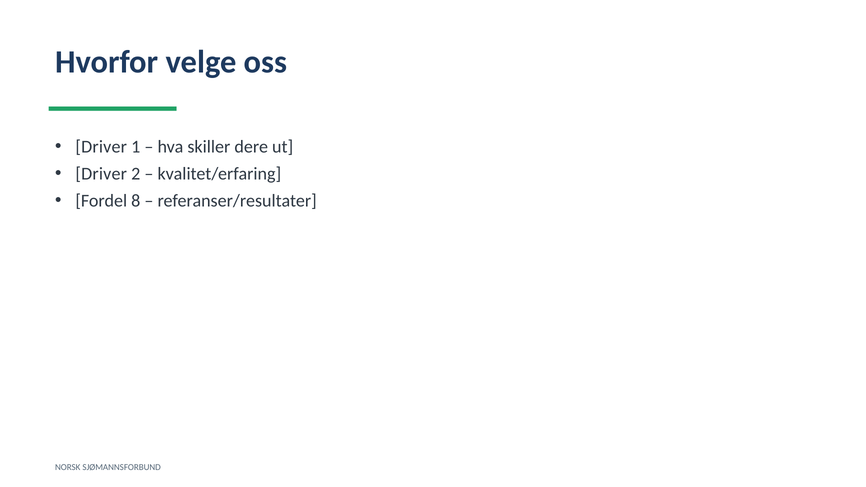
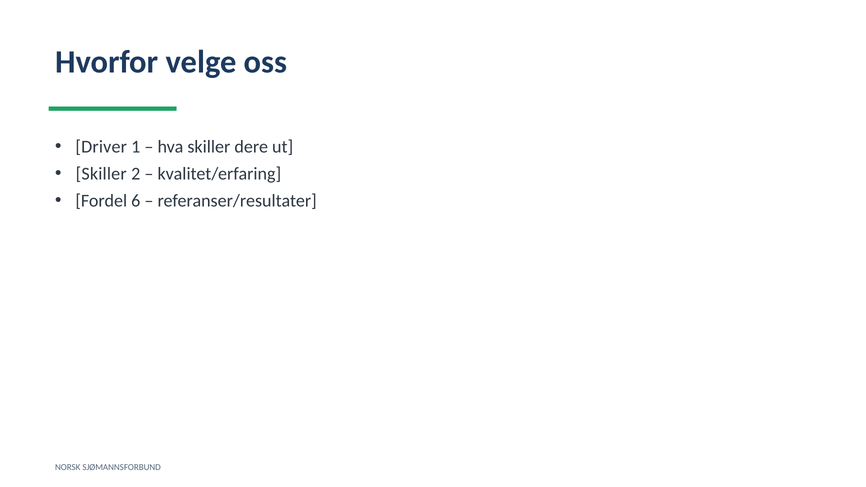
Driver at (101, 174): Driver -> Skiller
8: 8 -> 6
